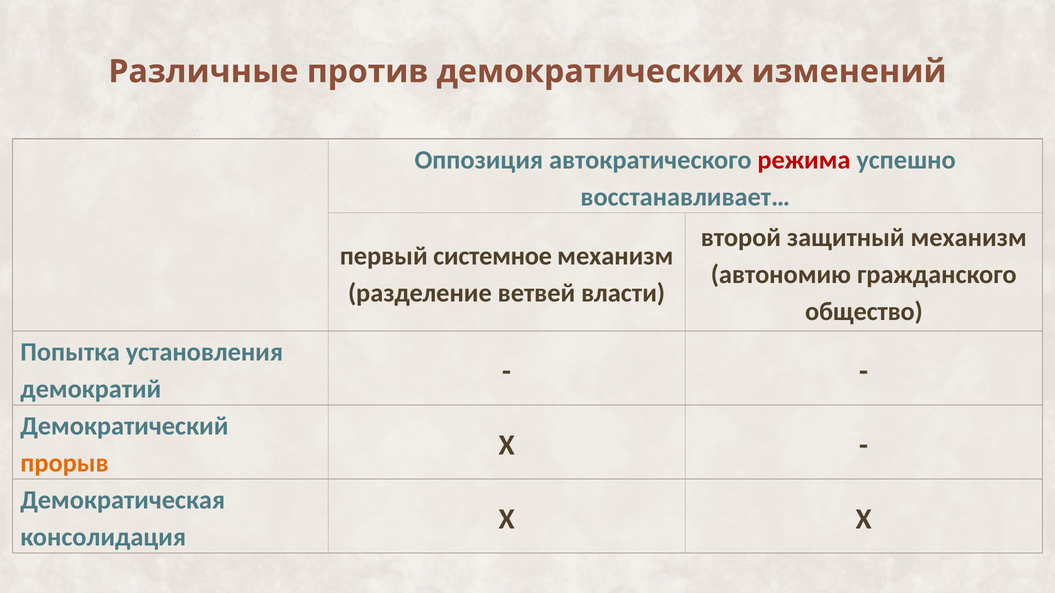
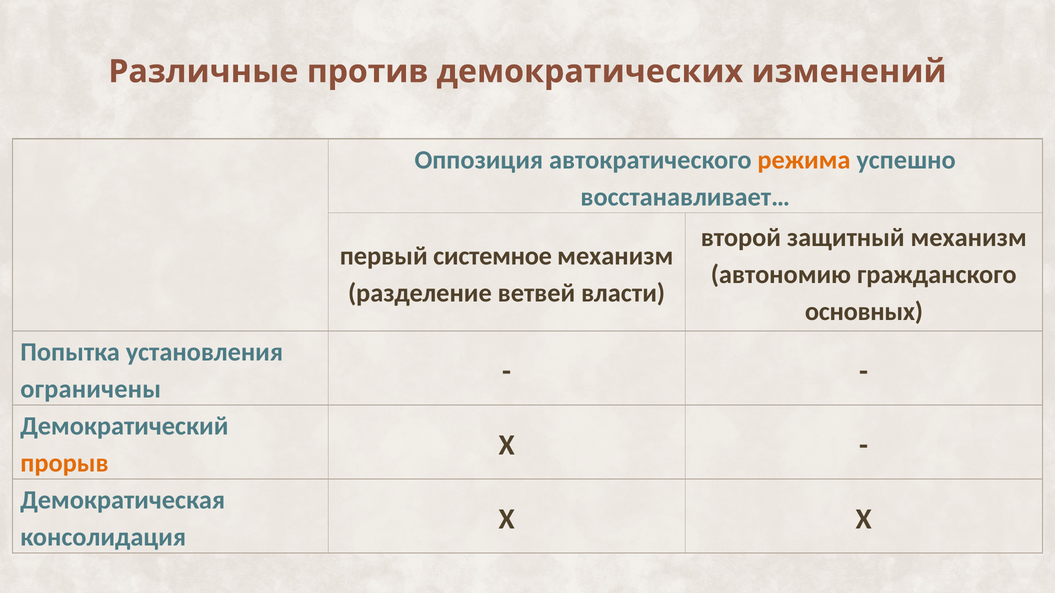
режима colour: red -> orange
общество: общество -> основных
демократий: демократий -> ограничены
